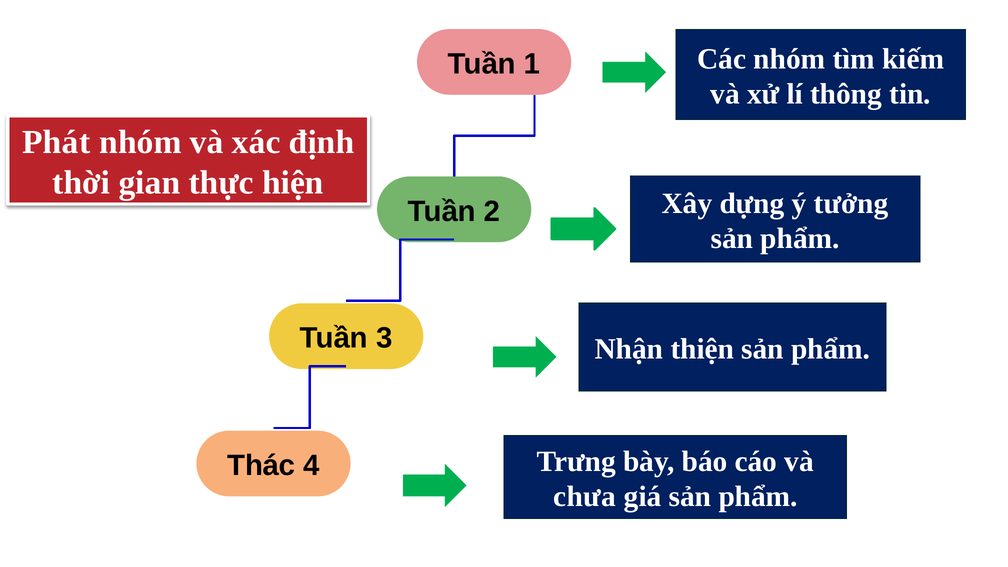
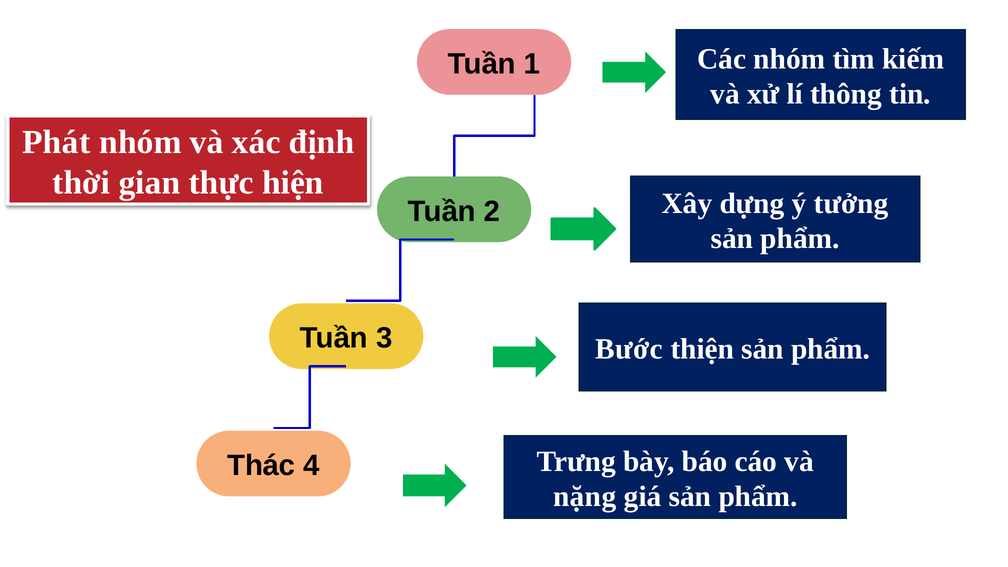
Nhận: Nhận -> Bước
chưa: chưa -> nặng
